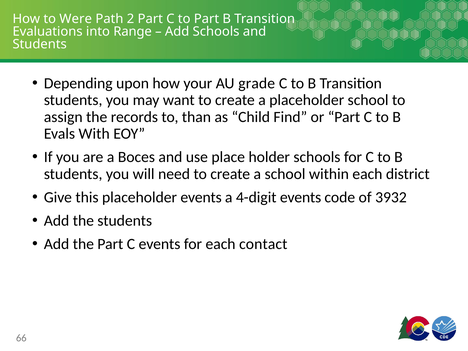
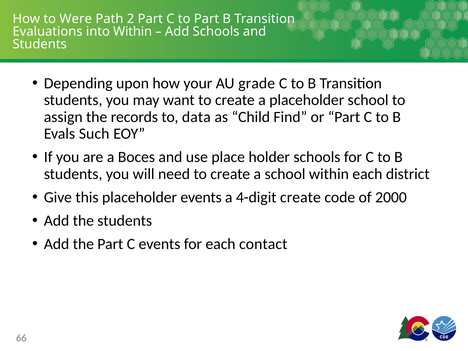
into Range: Range -> Within
than: than -> data
With: With -> Such
4-digit events: events -> create
3932: 3932 -> 2000
